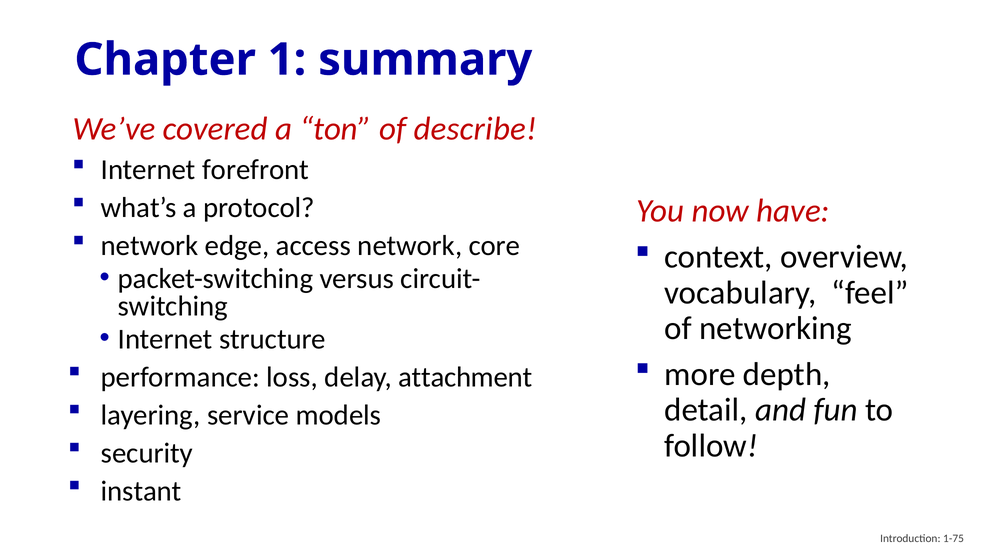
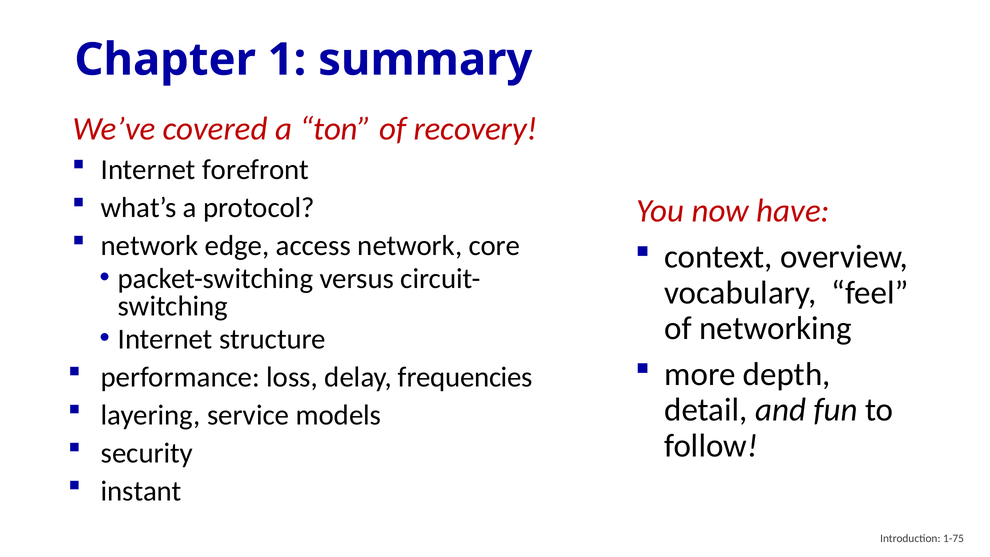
describe: describe -> recovery
attachment: attachment -> frequencies
